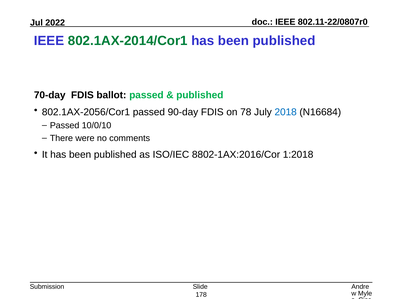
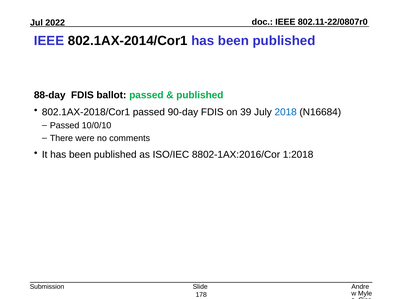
802.1AX-2014/Cor1 colour: green -> black
70-day: 70-day -> 88-day
802.1AX-2056/Cor1: 802.1AX-2056/Cor1 -> 802.1AX-2018/Cor1
78: 78 -> 39
